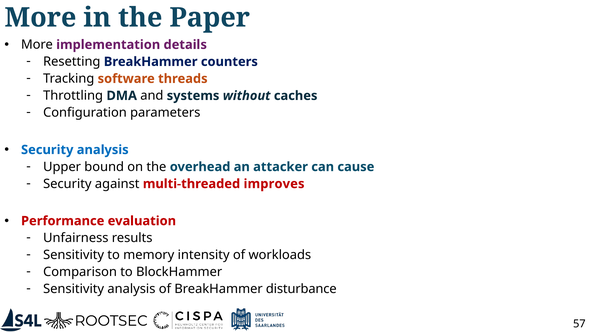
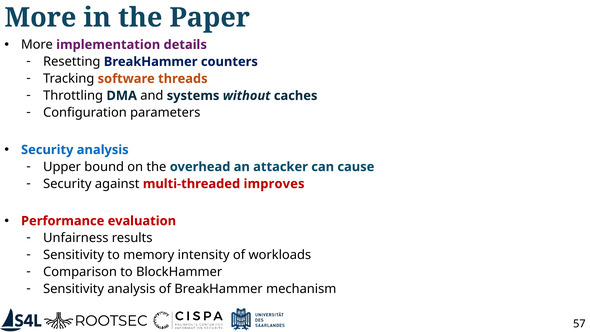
disturbance: disturbance -> mechanism
